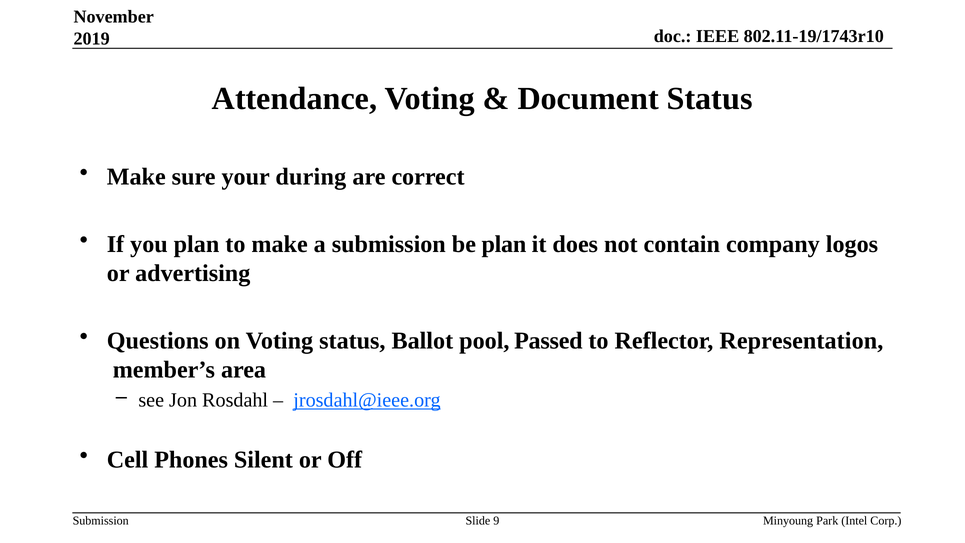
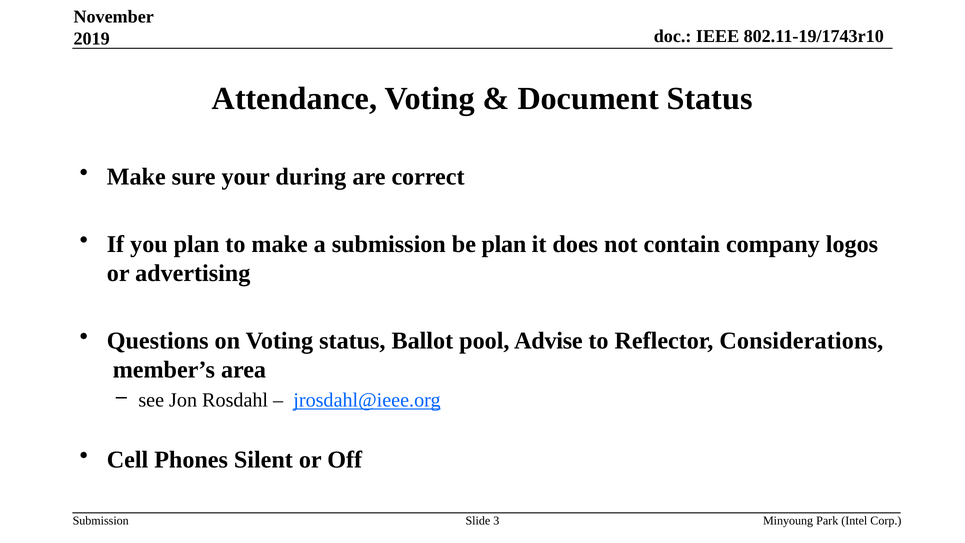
Passed: Passed -> Advise
Representation: Representation -> Considerations
9: 9 -> 3
